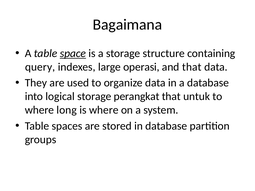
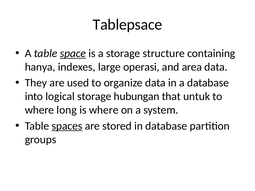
Bagaimana: Bagaimana -> Tablepsace
query: query -> hanya
and that: that -> area
perangkat: perangkat -> hubungan
spaces underline: none -> present
